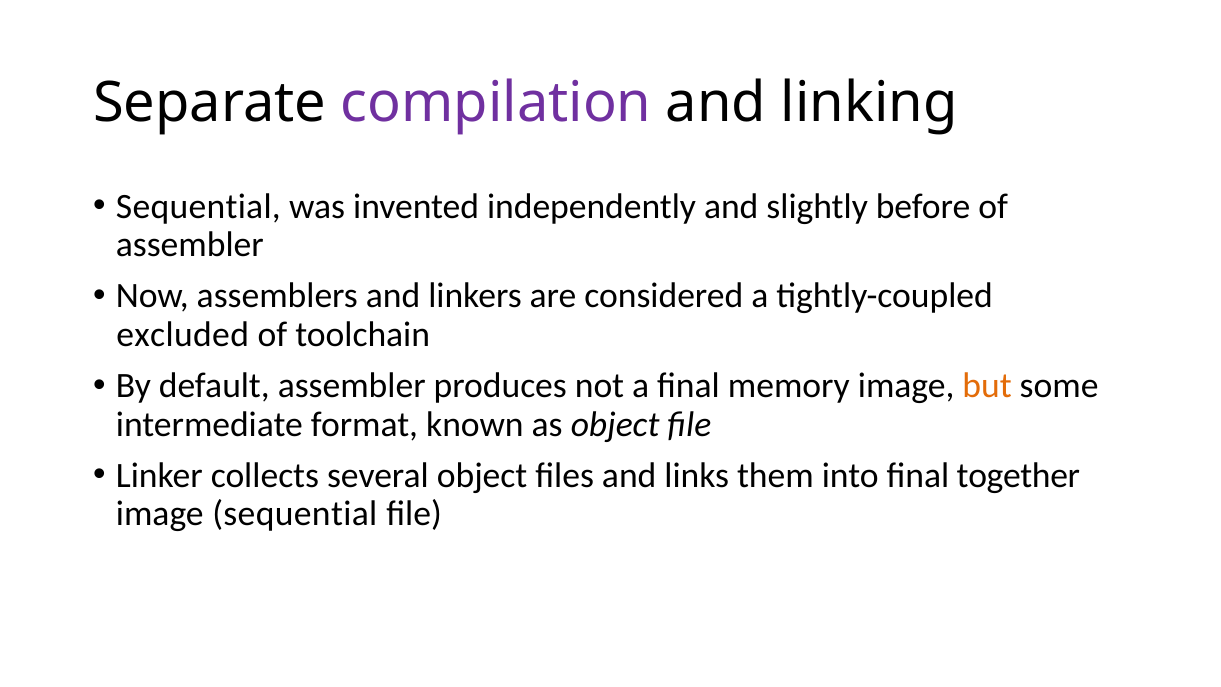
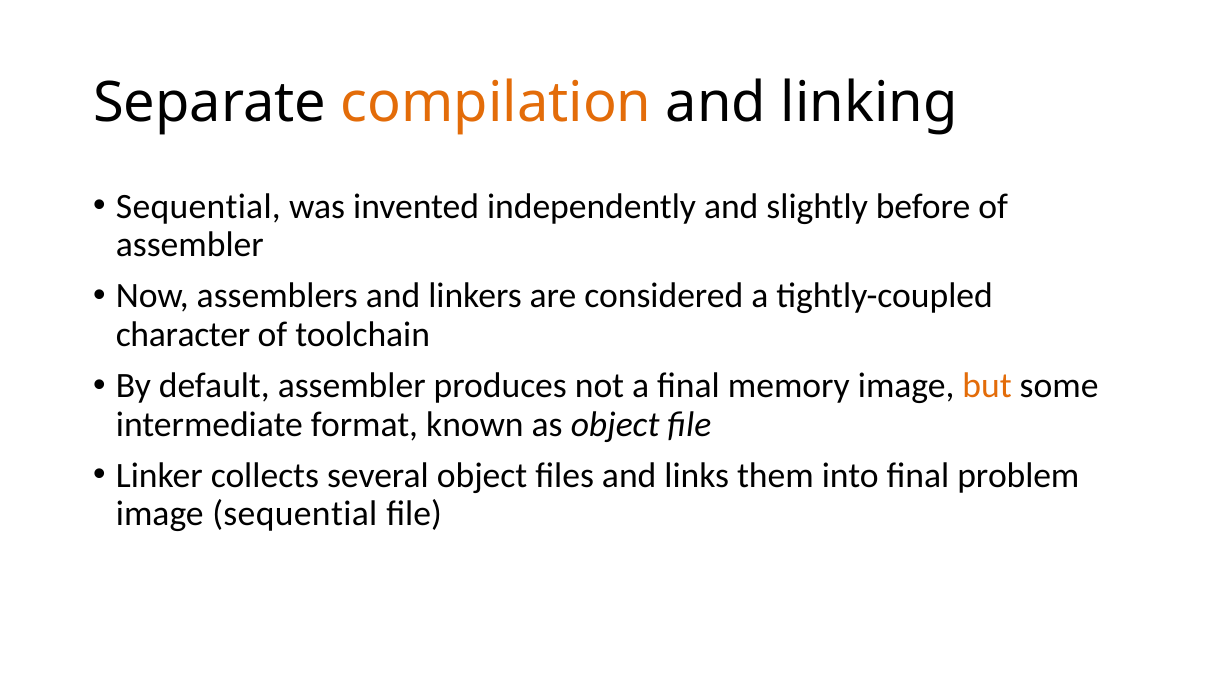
compilation colour: purple -> orange
excluded: excluded -> character
together: together -> problem
